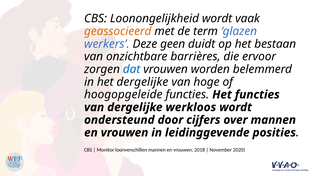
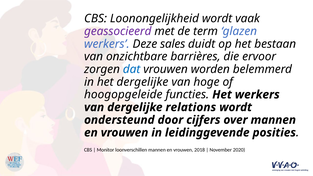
geassocieerd colour: orange -> purple
geen: geen -> sales
Het functies: functies -> werkers
werkloos: werkloos -> relations
